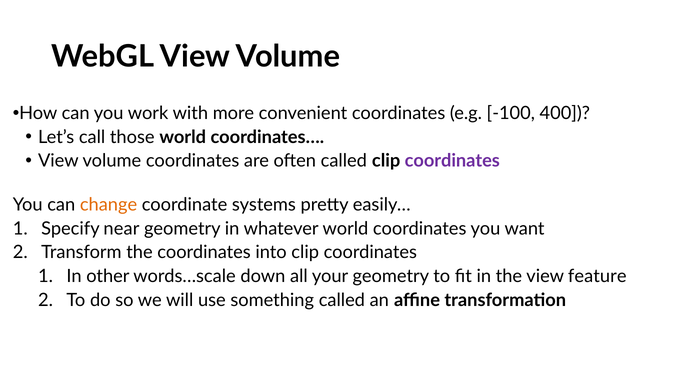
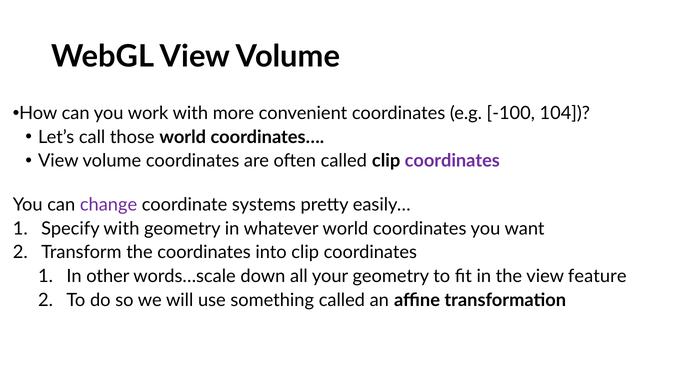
400: 400 -> 104
change colour: orange -> purple
Specify near: near -> with
